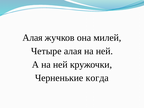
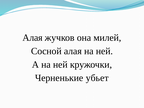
Четыре: Четыре -> Сосной
когда: когда -> убьет
